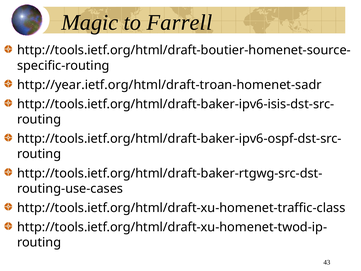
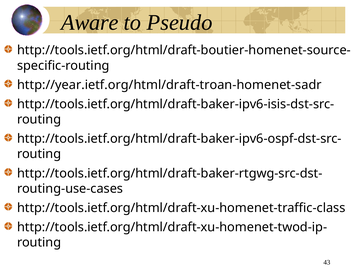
Magic: Magic -> Aware
Farrell: Farrell -> Pseudo
